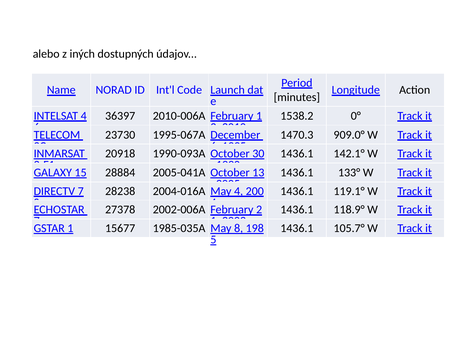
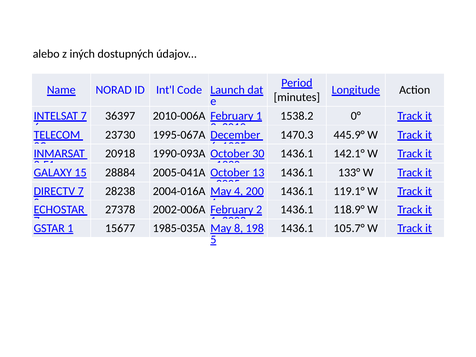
INTELSAT 4: 4 -> 7
909.0°: 909.0° -> 445.9°
